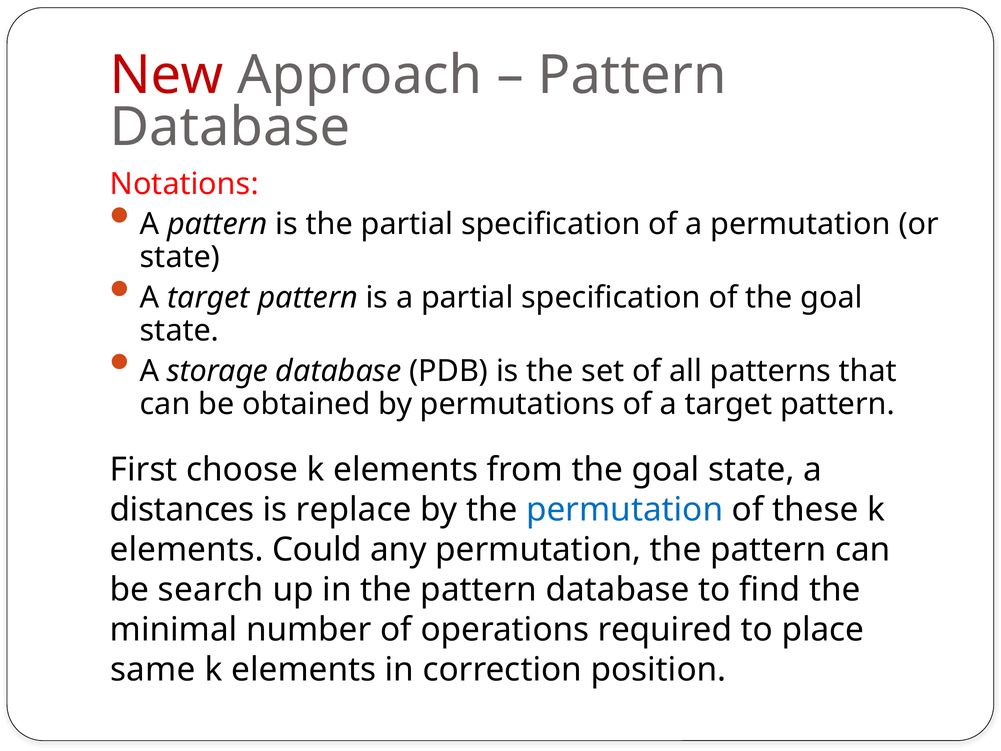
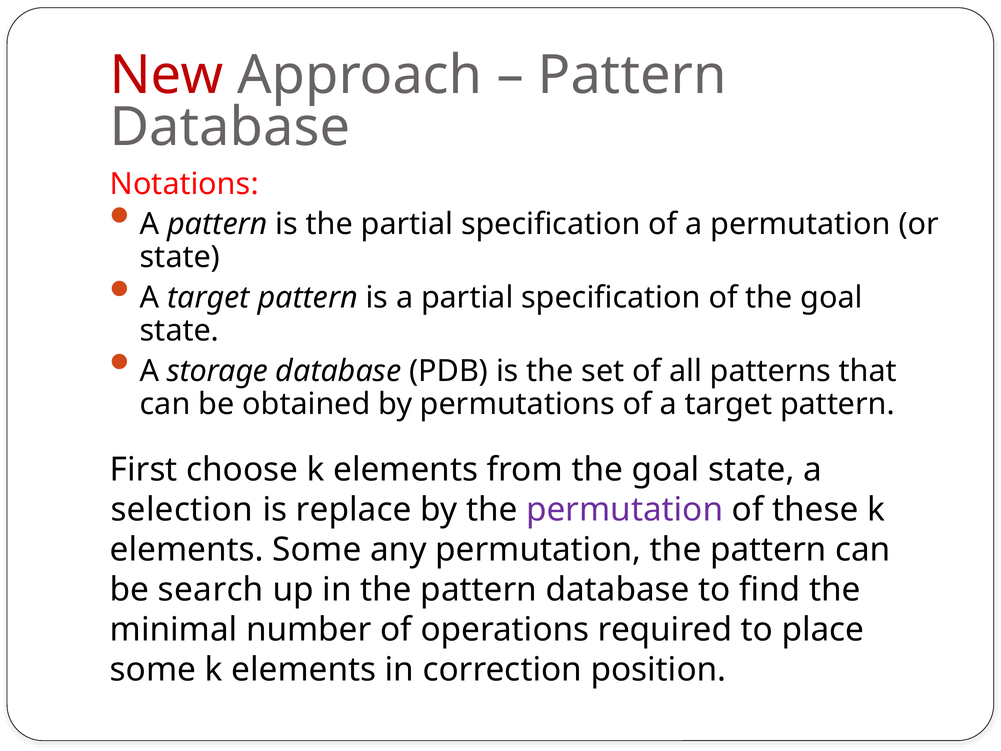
distances: distances -> selection
permutation at (625, 509) colour: blue -> purple
elements Could: Could -> Some
same at (153, 670): same -> some
